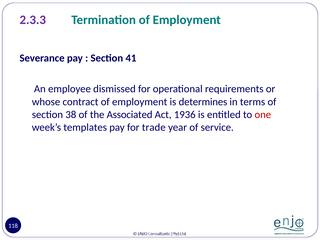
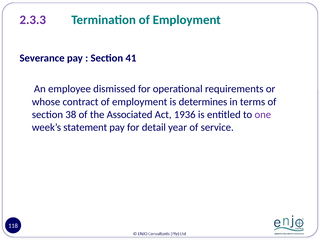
one colour: red -> purple
templates: templates -> statement
trade: trade -> detail
